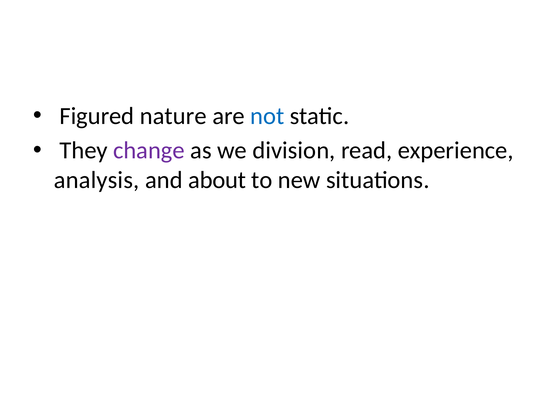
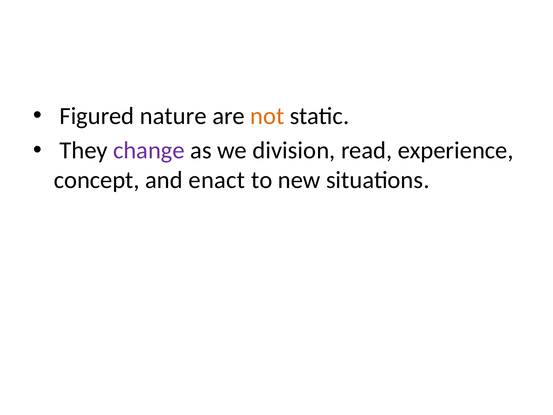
not colour: blue -> orange
analysis: analysis -> concept
about: about -> enact
